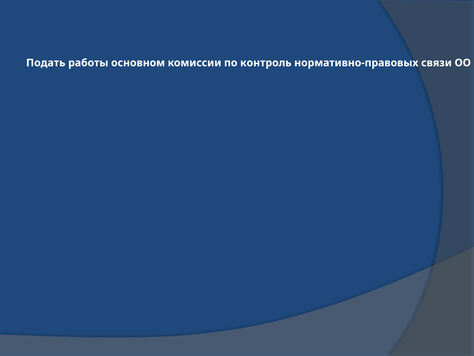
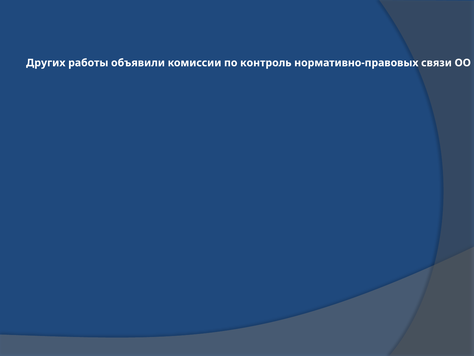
Подать: Подать -> Других
основном: основном -> объявили
